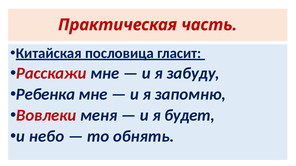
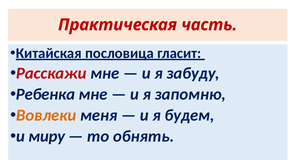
Вовлеки colour: red -> orange
будет: будет -> будем
небо: небо -> миру
